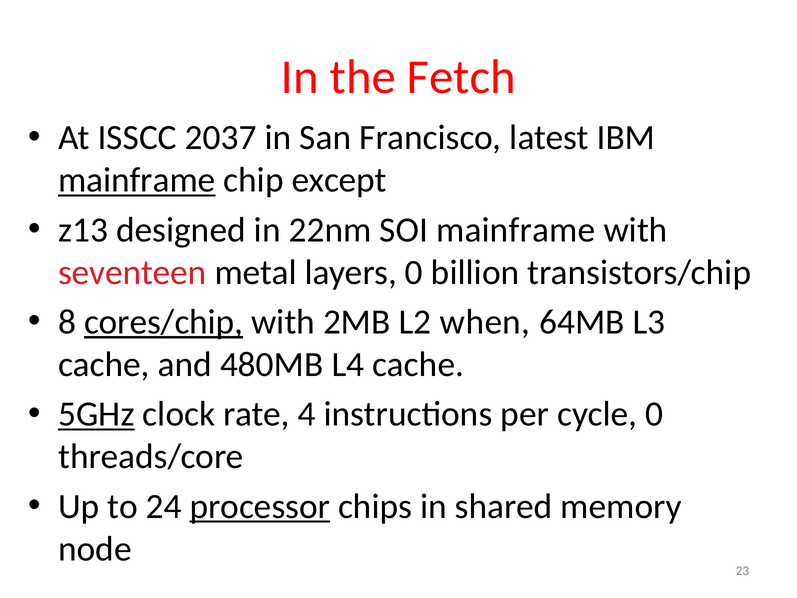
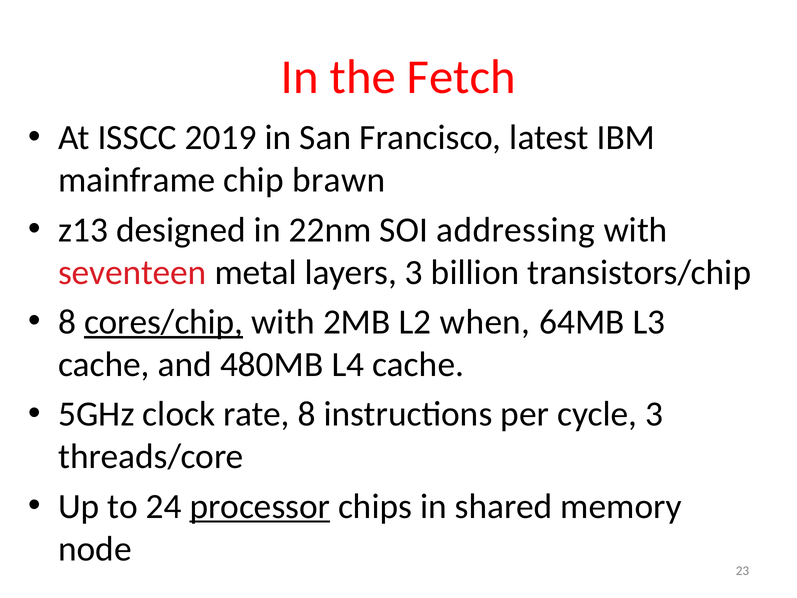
2037: 2037 -> 2019
mainframe at (137, 180) underline: present -> none
except: except -> brawn
SOI mainframe: mainframe -> addressing
layers 0: 0 -> 3
5GHz underline: present -> none
rate 4: 4 -> 8
cycle 0: 0 -> 3
